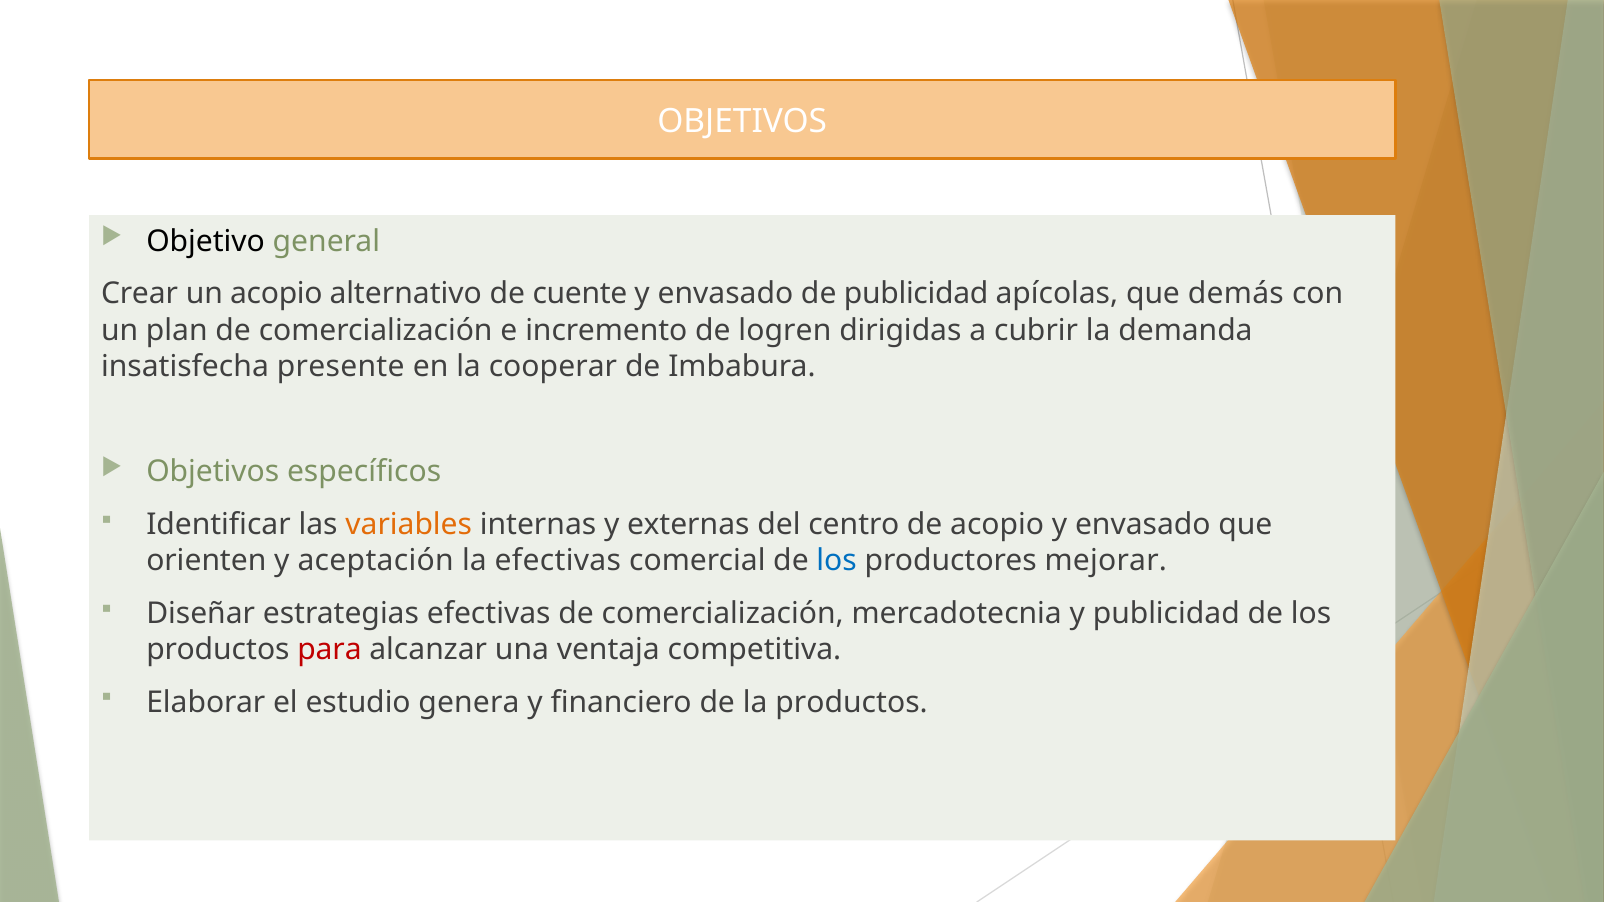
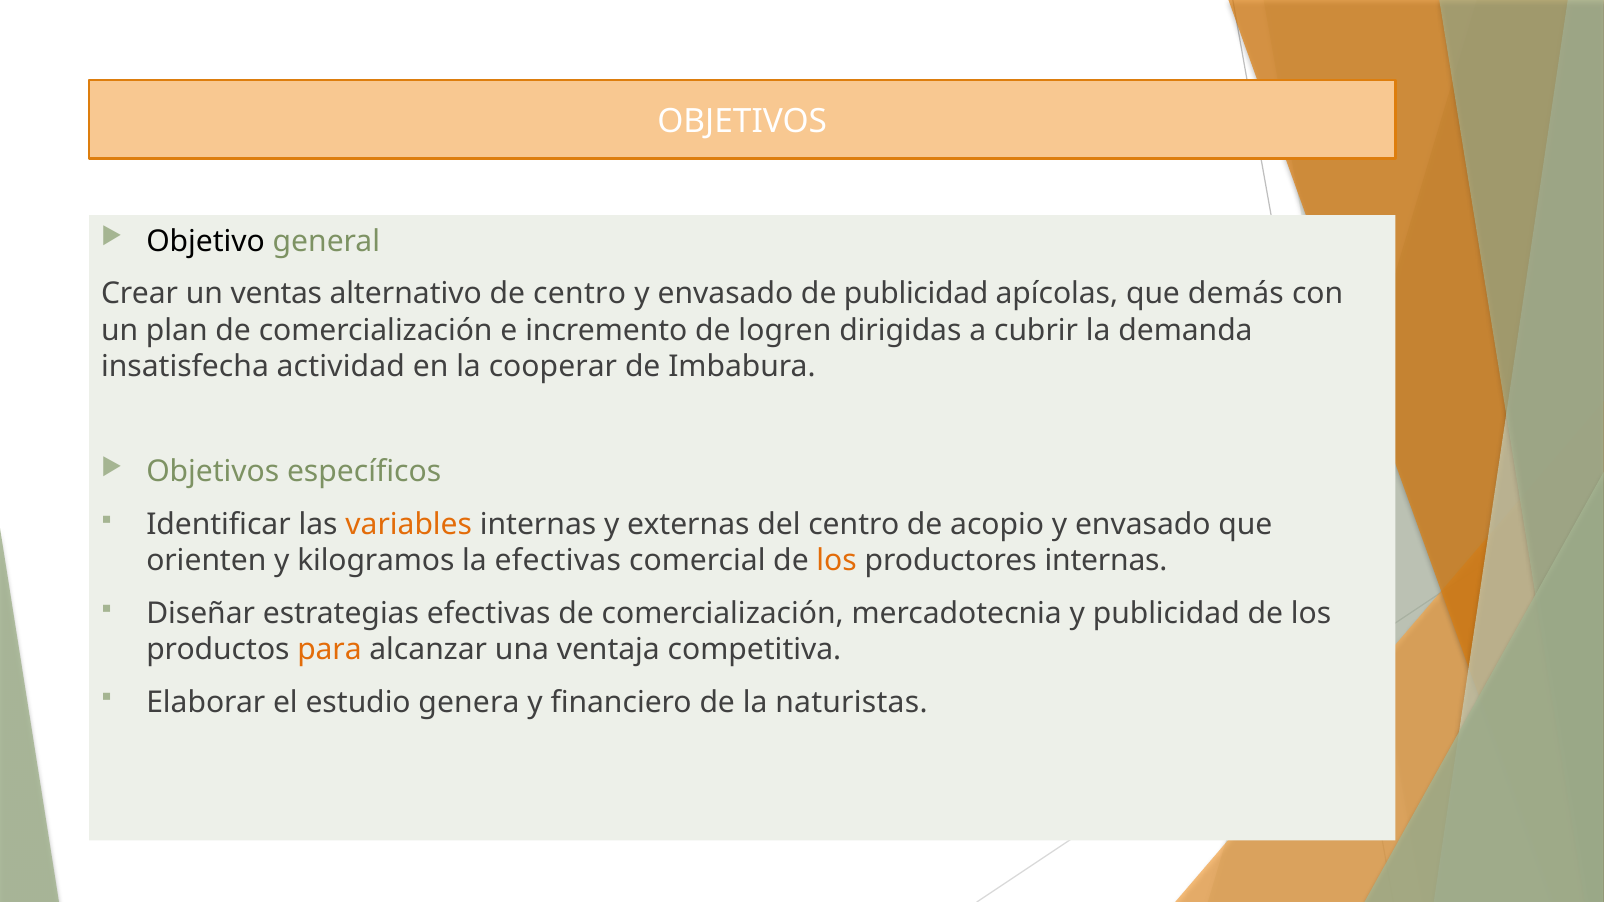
un acopio: acopio -> ventas
de cuente: cuente -> centro
presente: presente -> actividad
aceptación: aceptación -> kilogramos
los at (837, 561) colour: blue -> orange
productores mejorar: mejorar -> internas
para colour: red -> orange
la productos: productos -> naturistas
